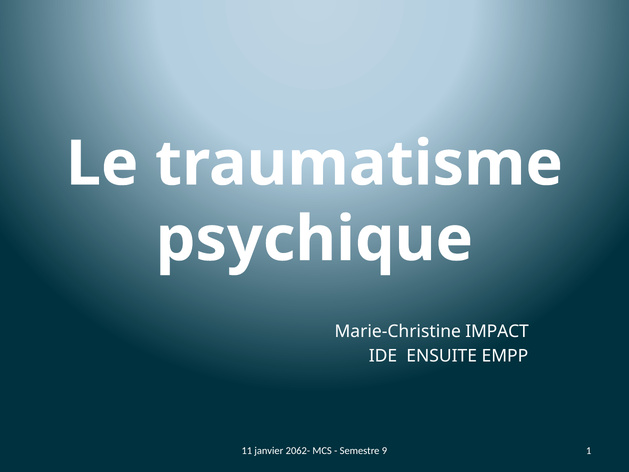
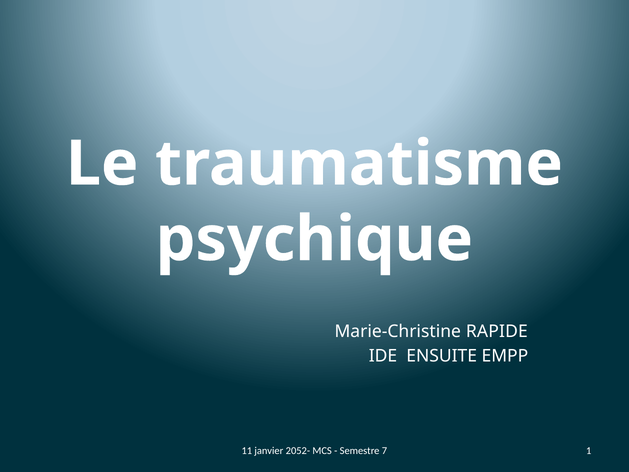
IMPACT: IMPACT -> RAPIDE
2062-: 2062- -> 2052-
9: 9 -> 7
